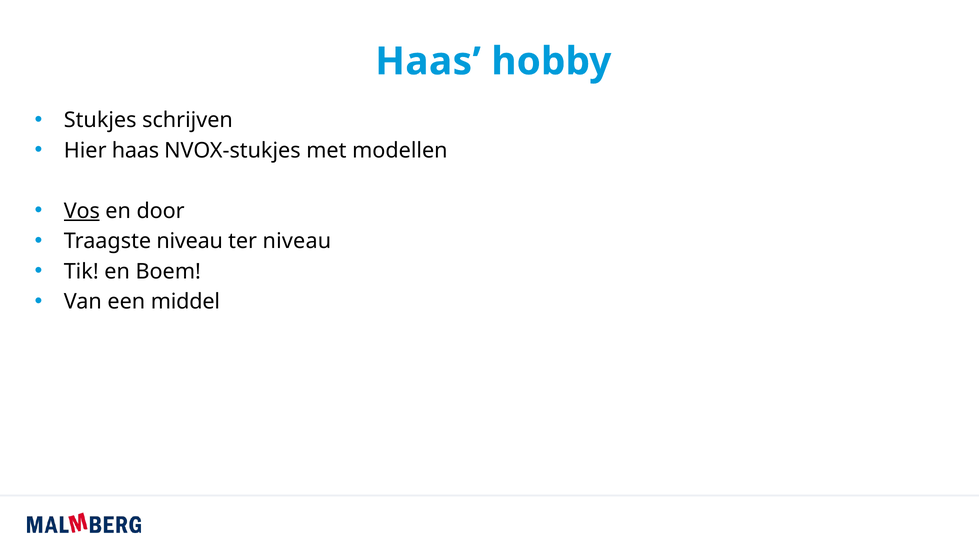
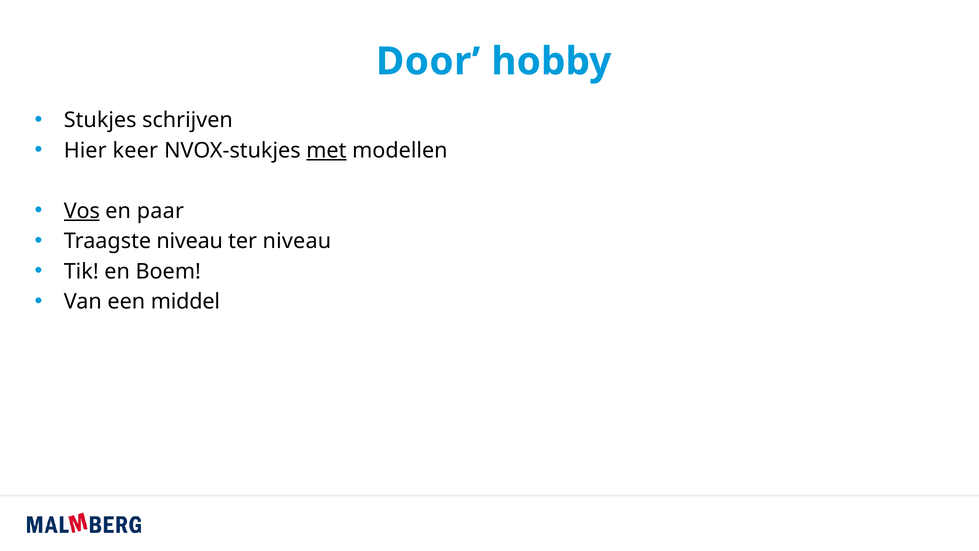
Haas at (428, 61): Haas -> Door
Hier haas: haas -> keer
met underline: none -> present
door: door -> paar
